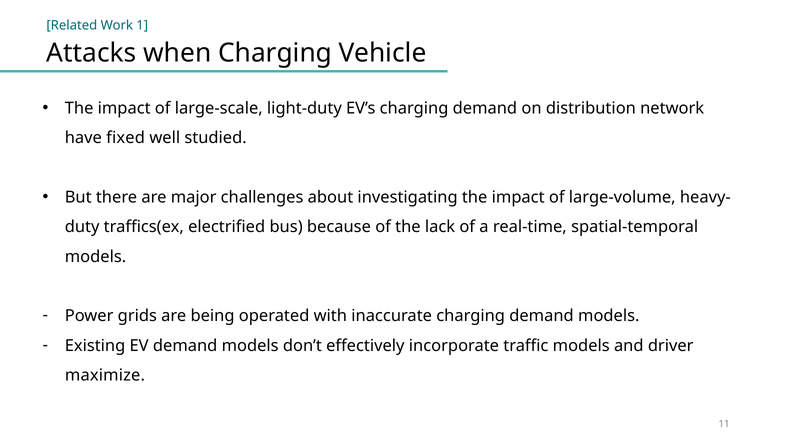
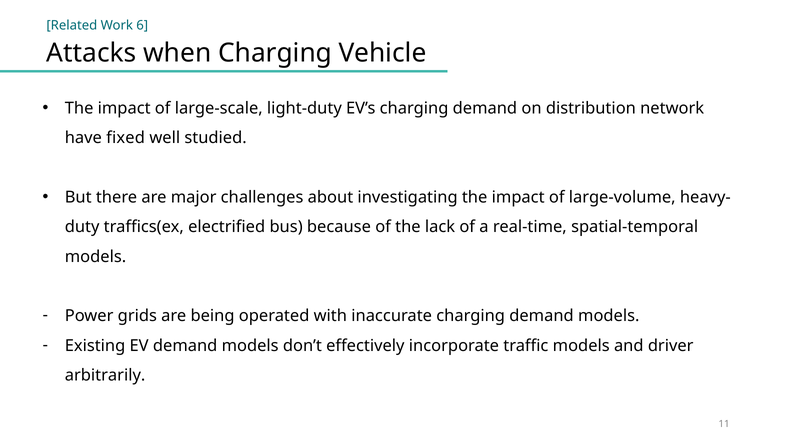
1: 1 -> 6
maximize: maximize -> arbitrarily
